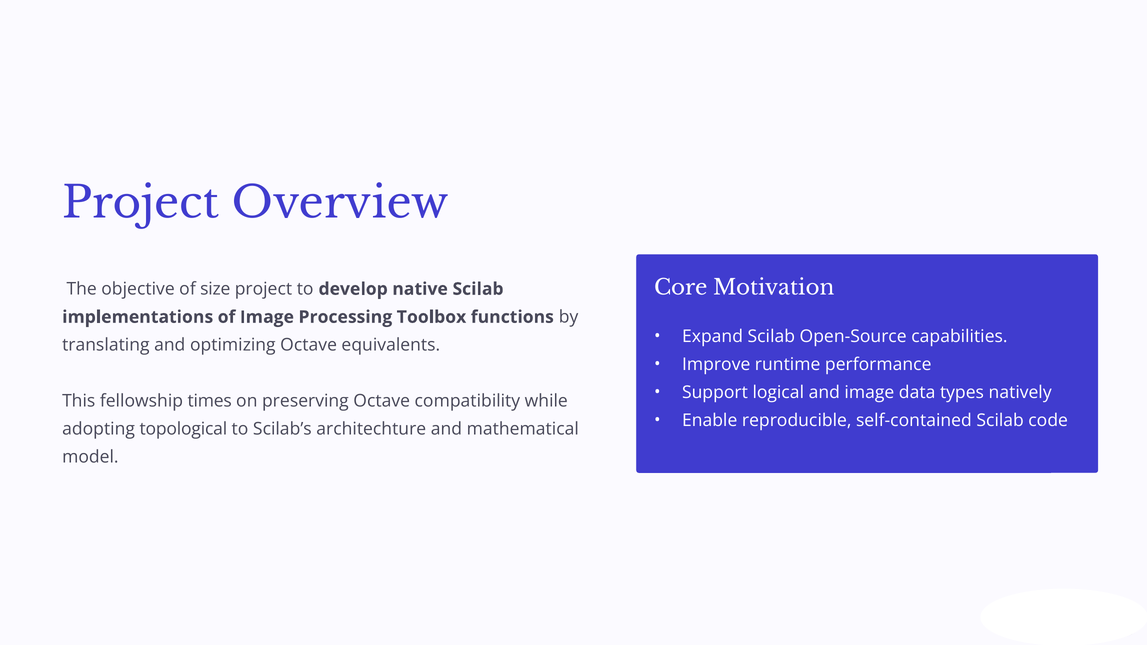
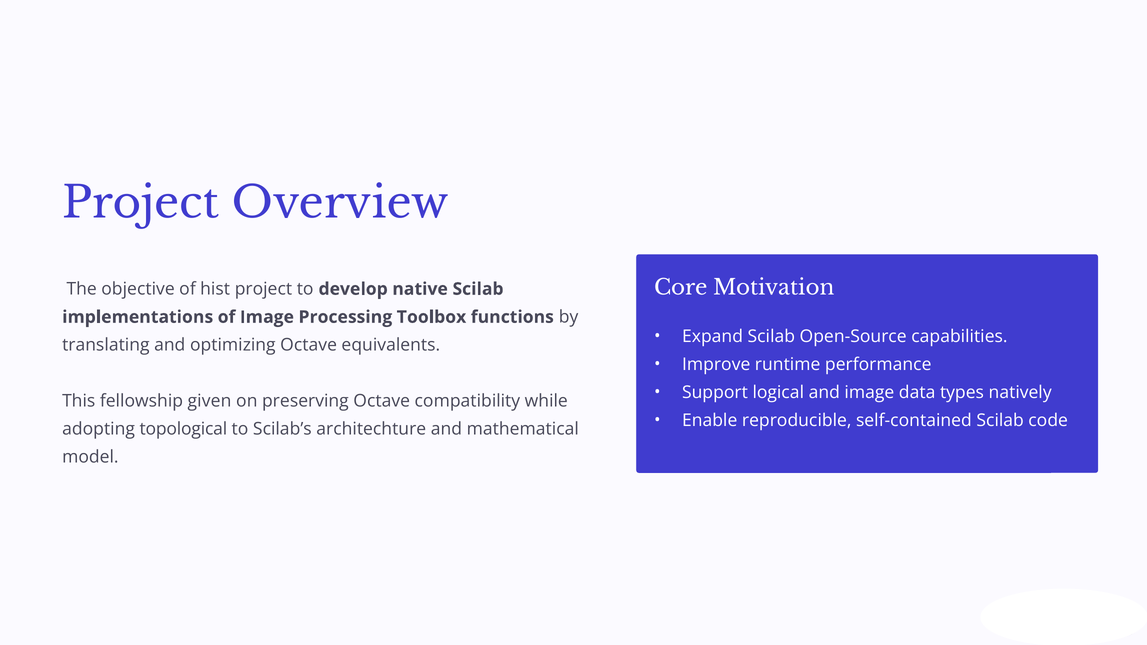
size: size -> hist
times: times -> given
